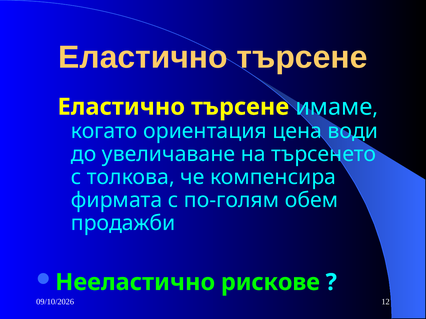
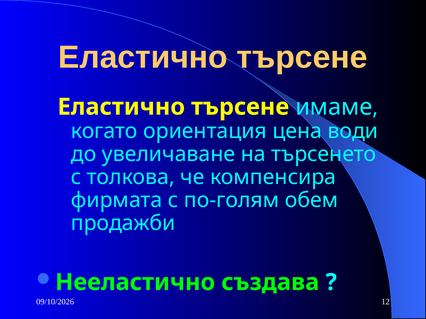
рискове: рискове -> създава
